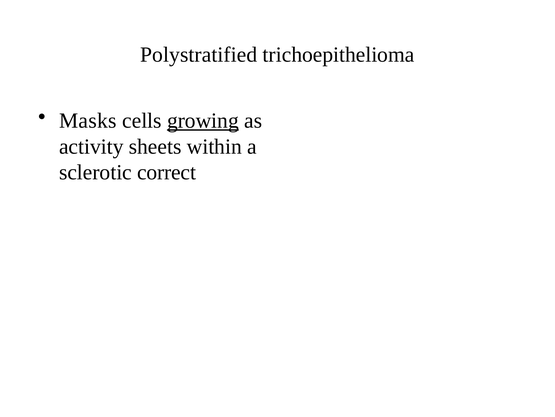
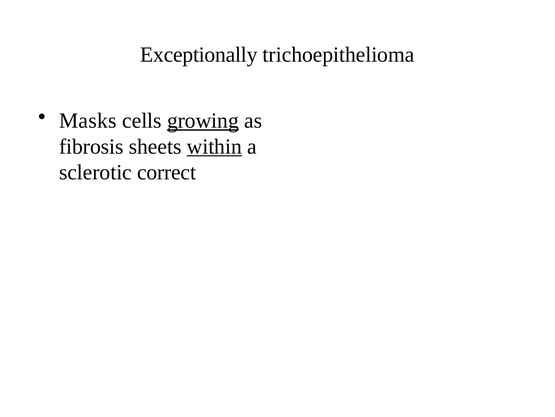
Polystratified: Polystratified -> Exceptionally
activity: activity -> fibrosis
within underline: none -> present
